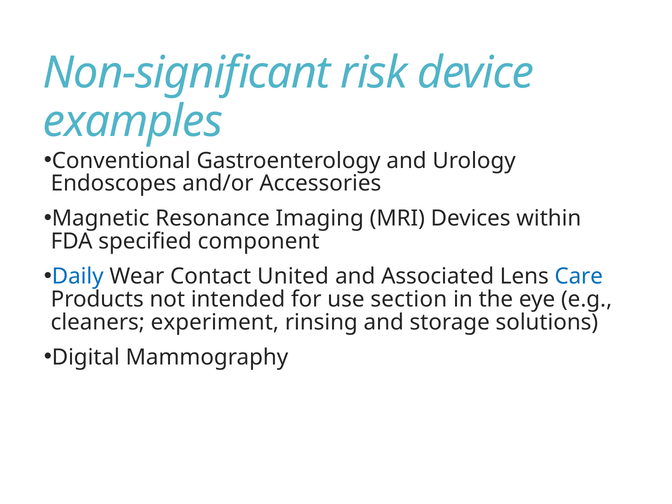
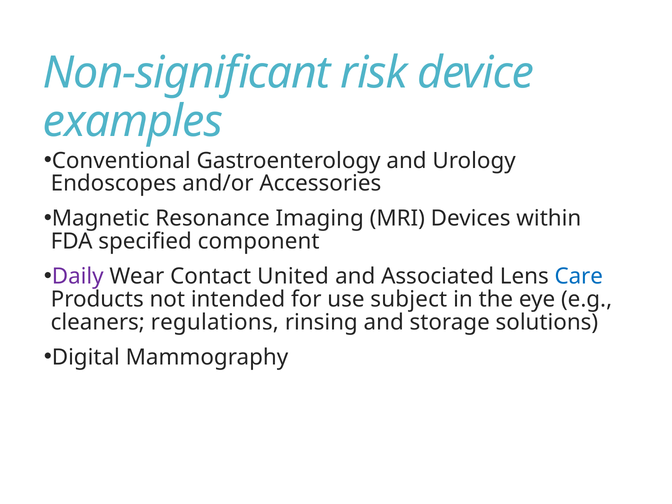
Daily colour: blue -> purple
section: section -> subject
experiment: experiment -> regulations
